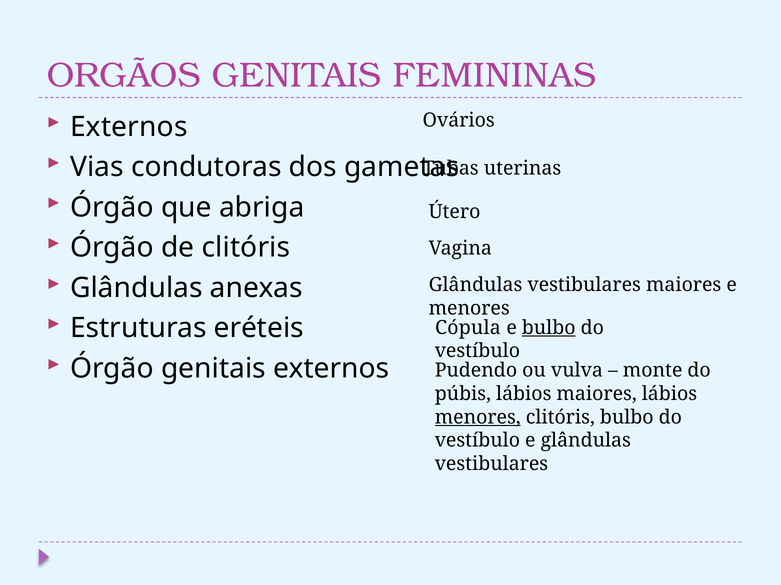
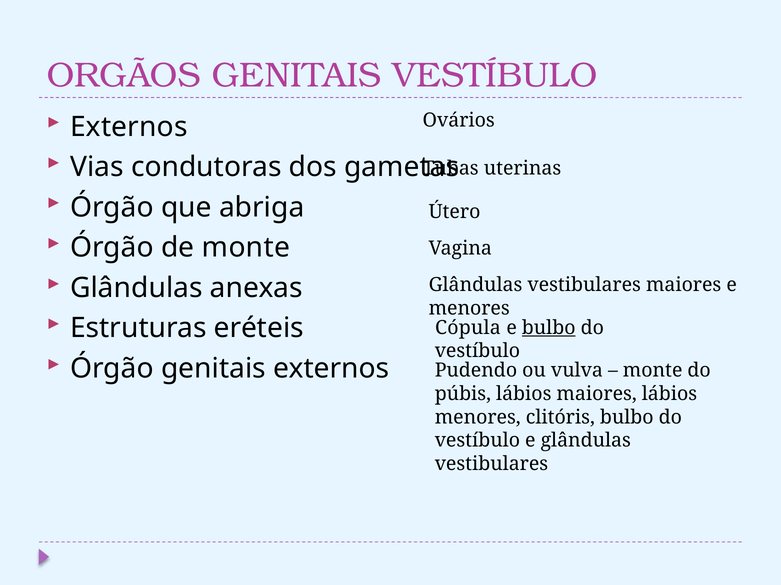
GENITAIS FEMININAS: FEMININAS -> VESTÍBULO
de clitóris: clitóris -> monte
menores at (478, 418) underline: present -> none
